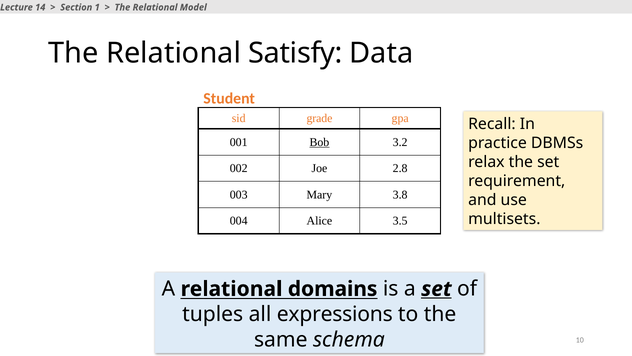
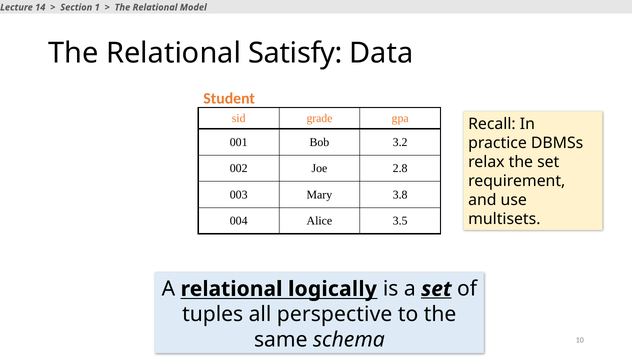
Bob underline: present -> none
domains: domains -> logically
expressions: expressions -> perspective
